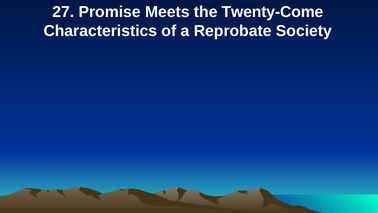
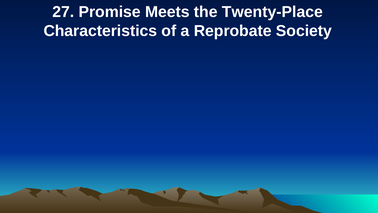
Twenty-Come: Twenty-Come -> Twenty-Place
